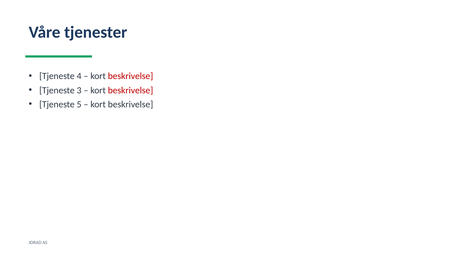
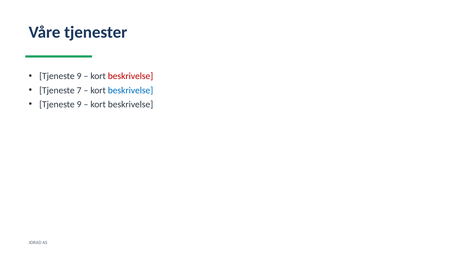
4 at (79, 76): 4 -> 9
3: 3 -> 7
beskrivelse at (131, 90) colour: red -> blue
5 at (79, 105): 5 -> 9
